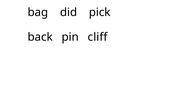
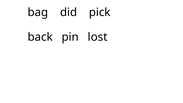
cliff: cliff -> lost
